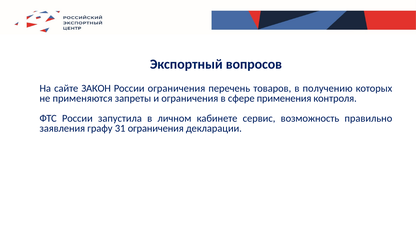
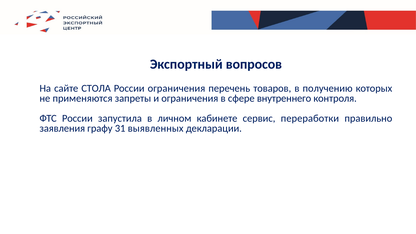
ЗАКОН: ЗАКОН -> СТОЛА
применения: применения -> внутреннего
возможность: возможность -> переработки
31 ограничения: ограничения -> выявленных
